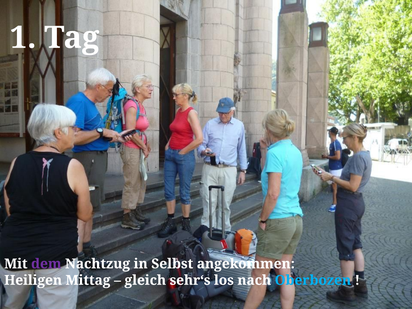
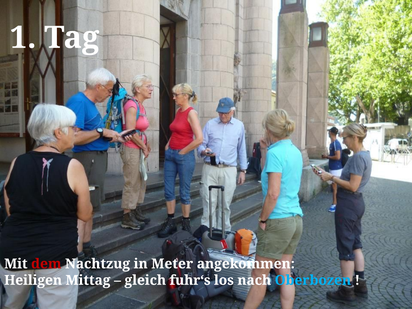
dem colour: purple -> red
Selbst: Selbst -> Meter
sehr‘s: sehr‘s -> fuhr‘s
